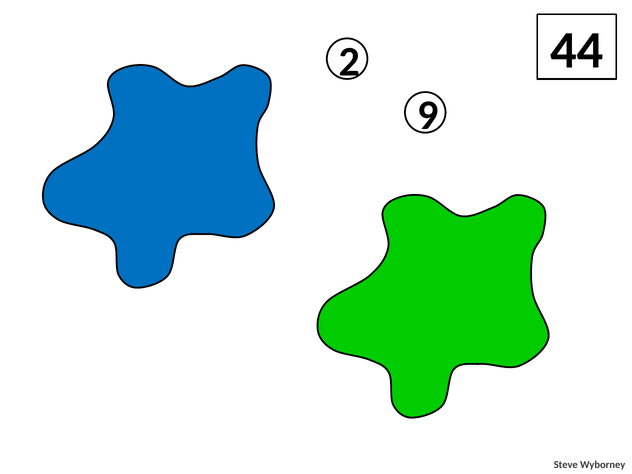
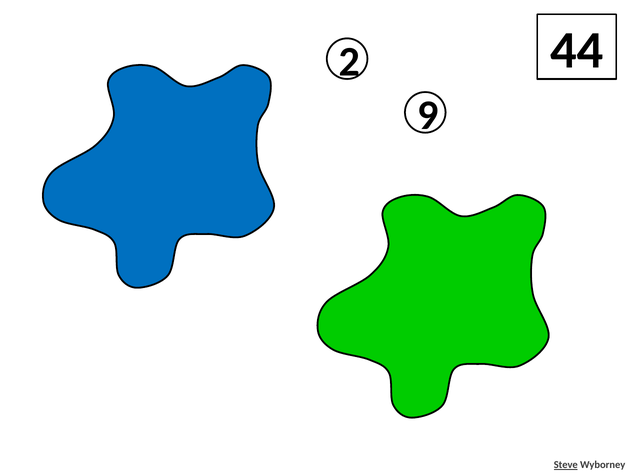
Steve underline: none -> present
